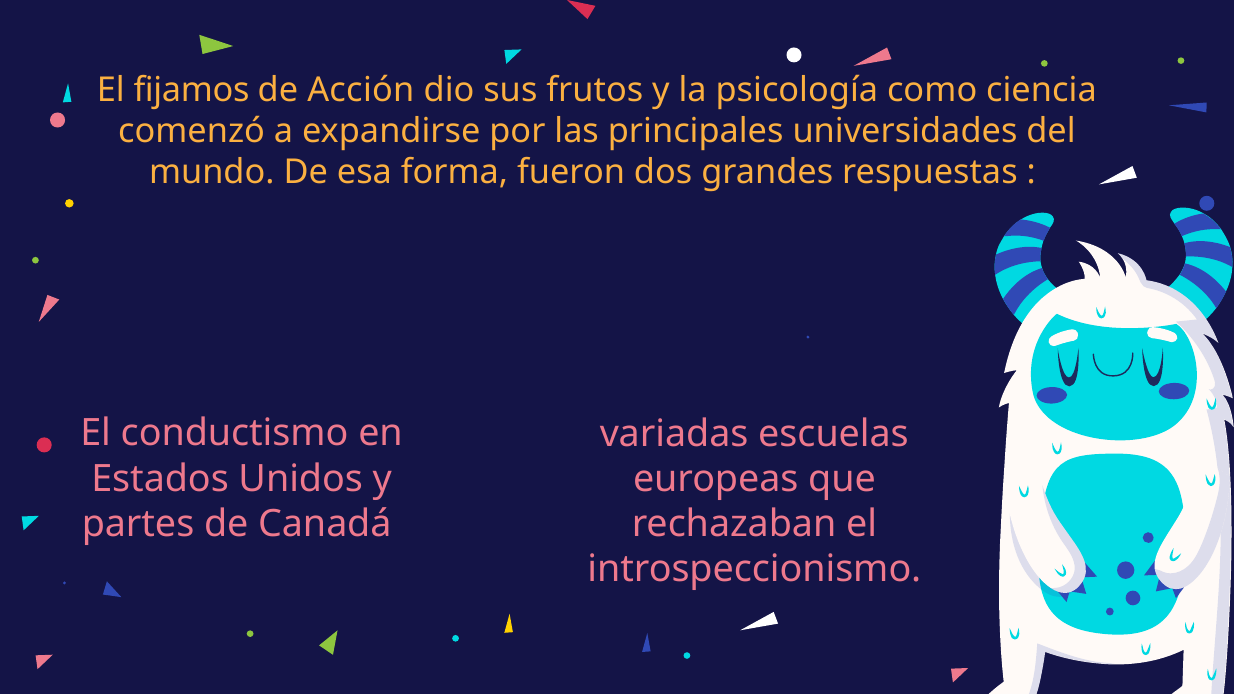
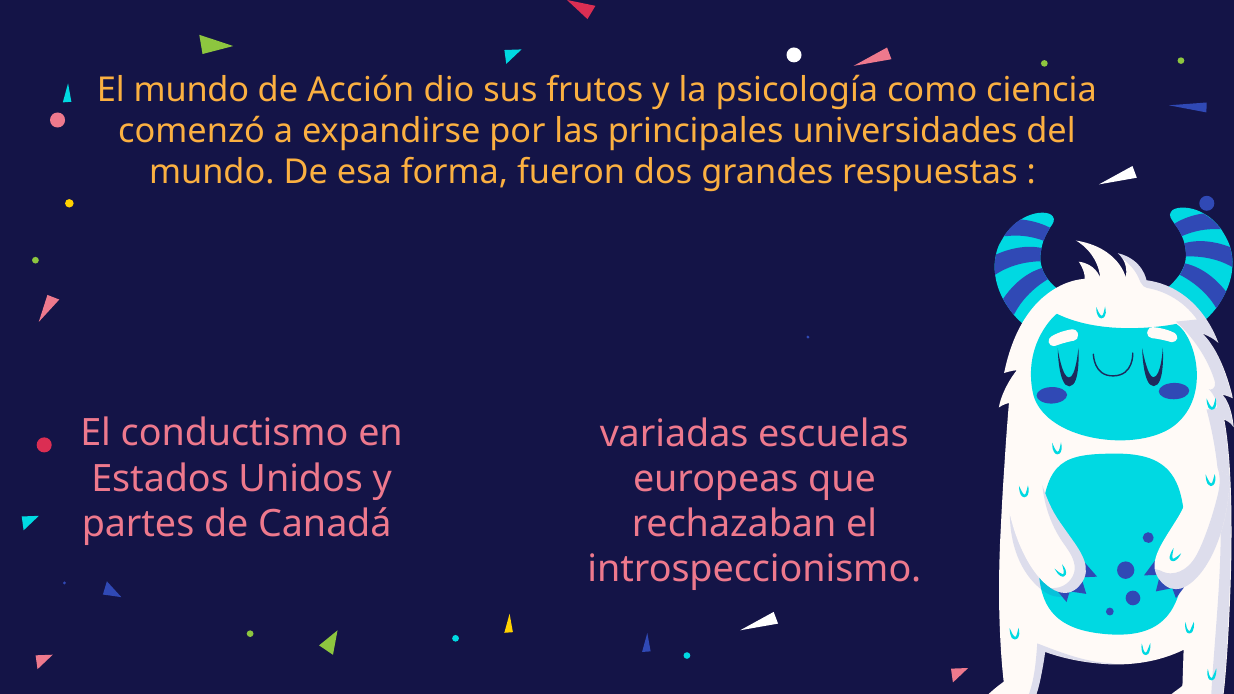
El fijamos: fijamos -> mundo
